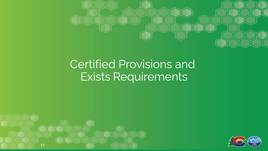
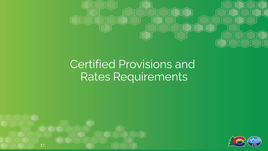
Exists: Exists -> Rates
